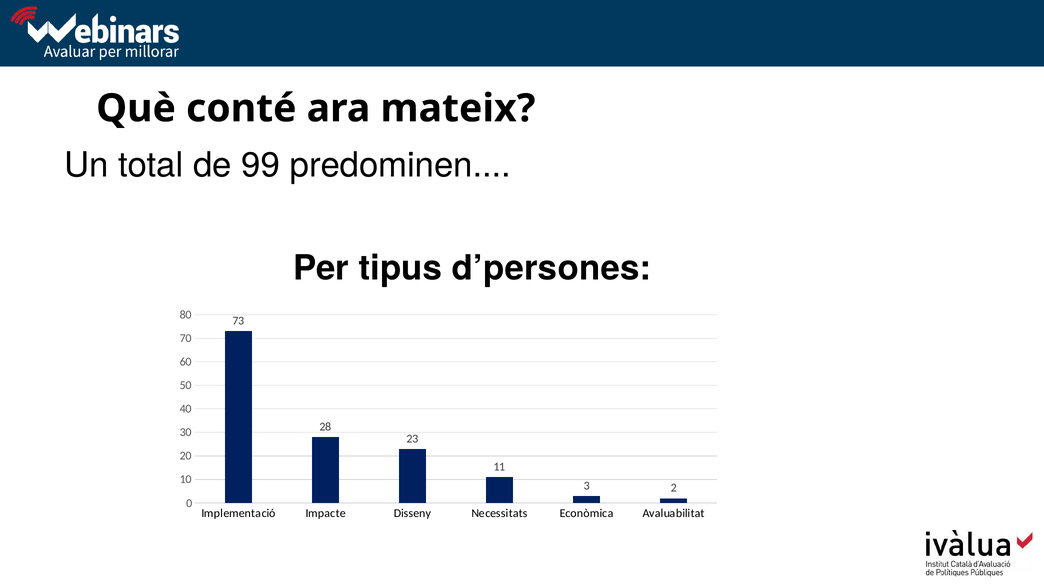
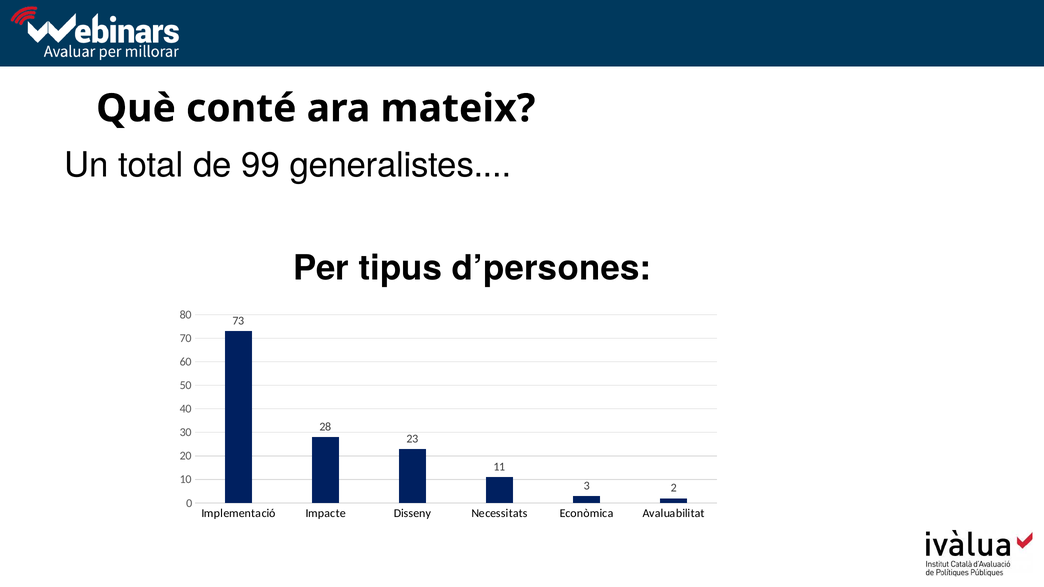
predominen: predominen -> generalistes
